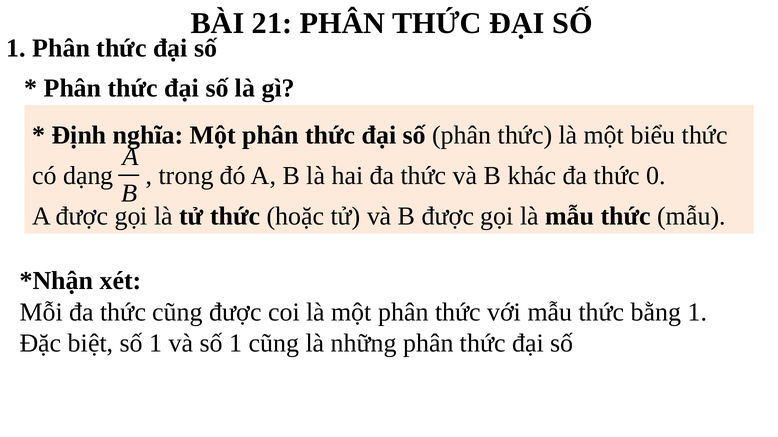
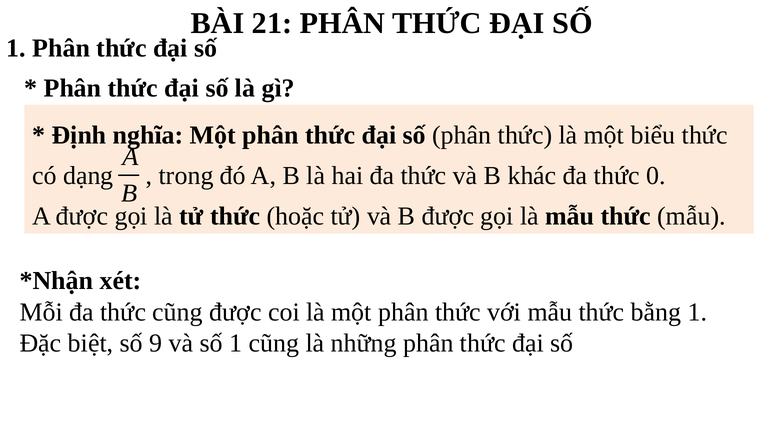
biệt số 1: 1 -> 9
